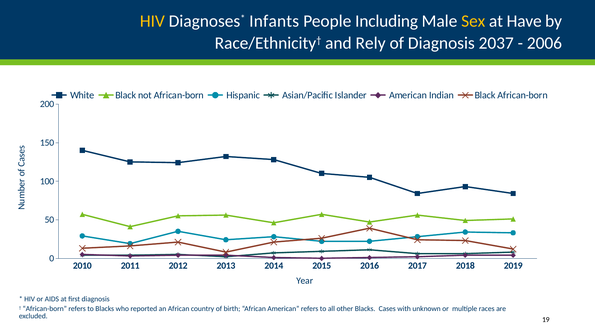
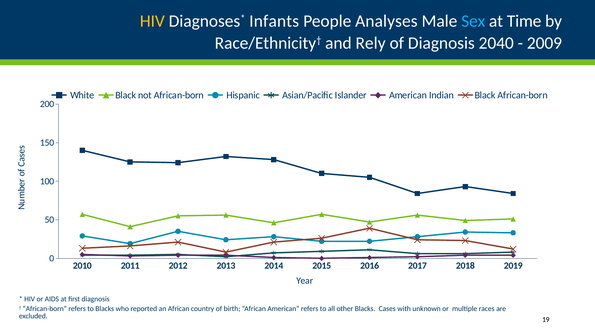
Including: Including -> Analyses
Sex colour: yellow -> light blue
Have: Have -> Time
2037: 2037 -> 2040
2006: 2006 -> 2009
